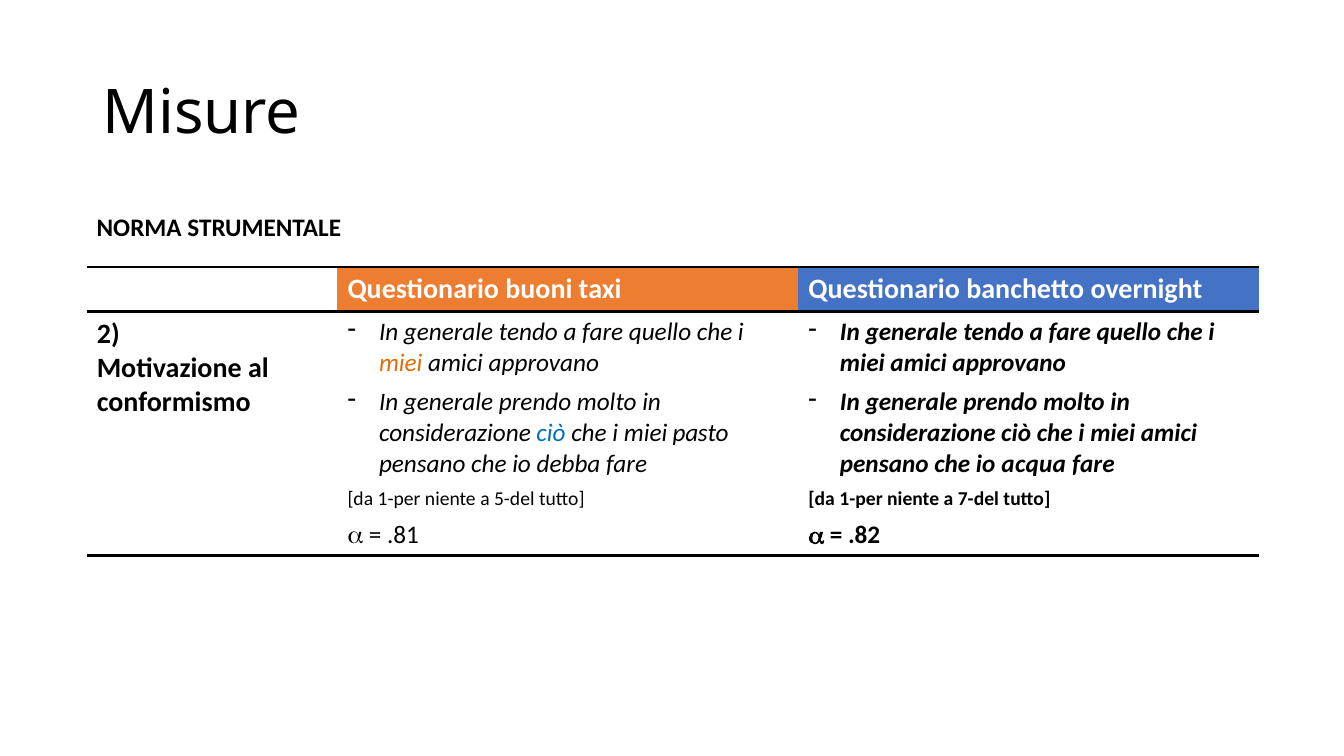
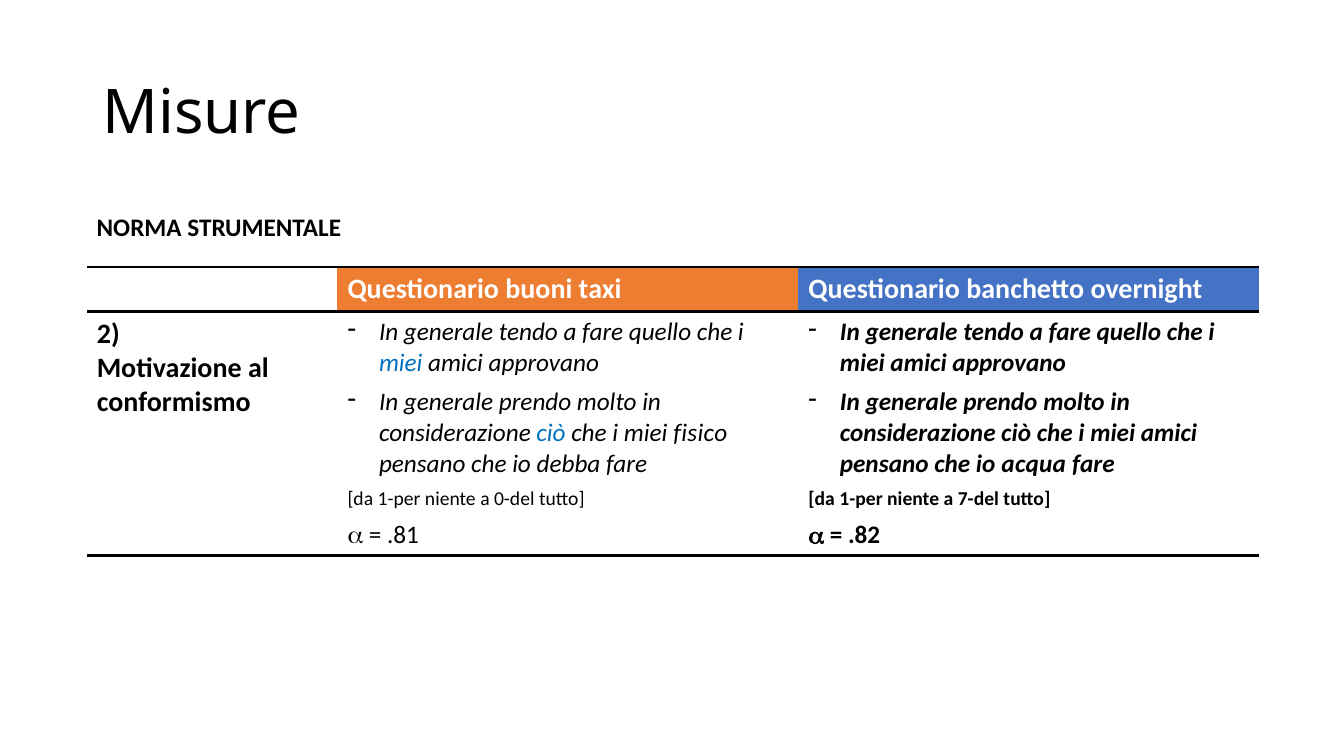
miei at (401, 363) colour: orange -> blue
pasto: pasto -> fisico
5-del: 5-del -> 0-del
